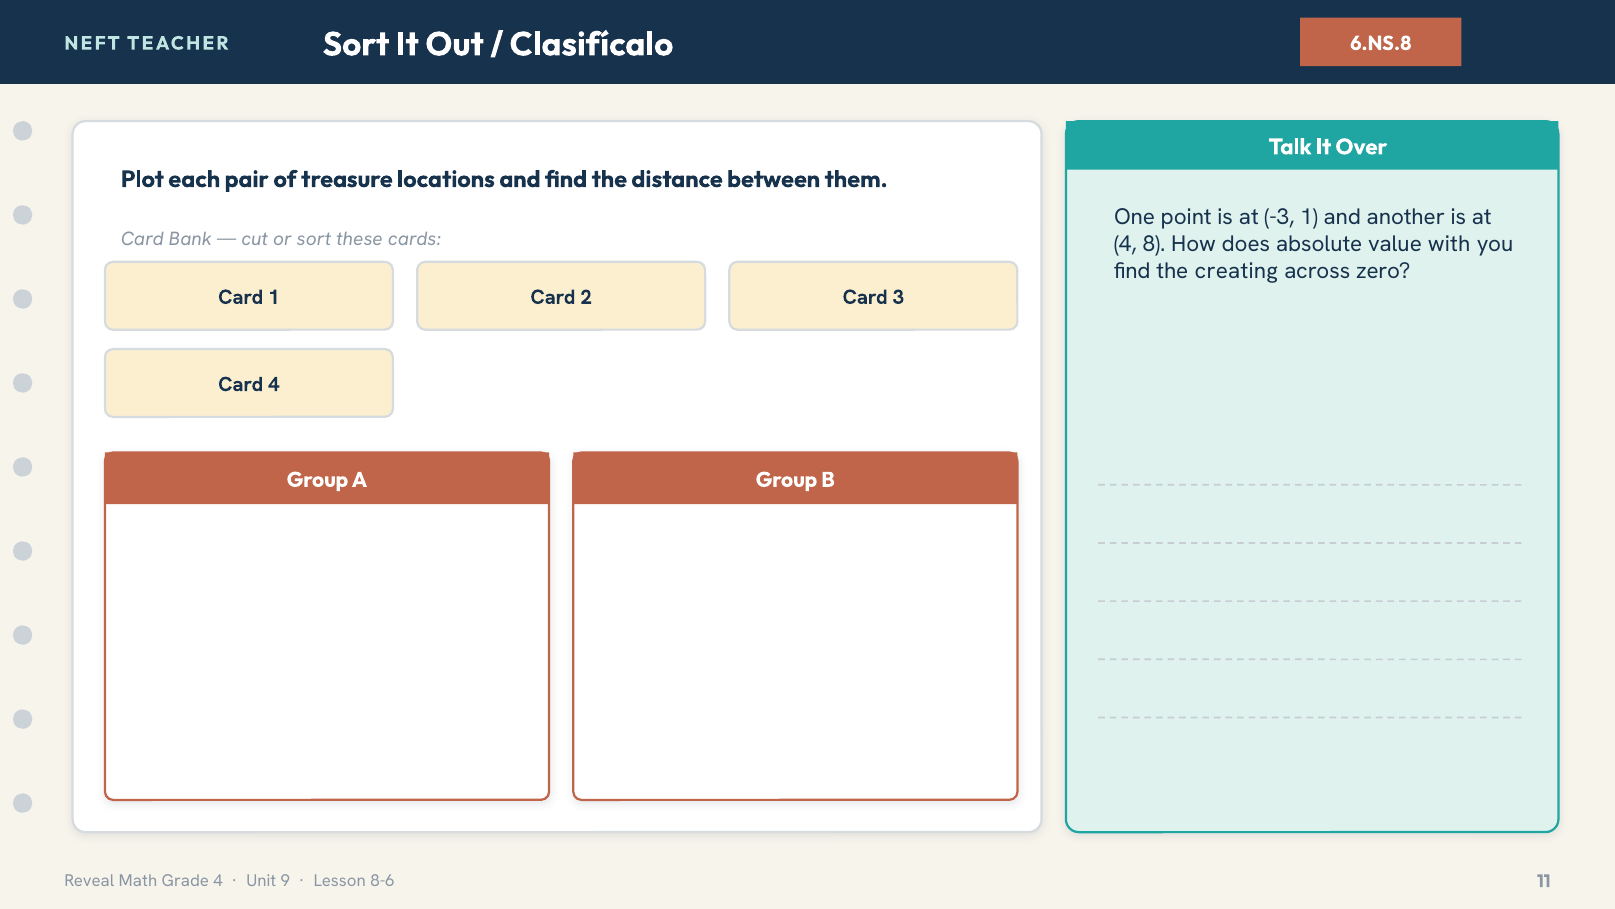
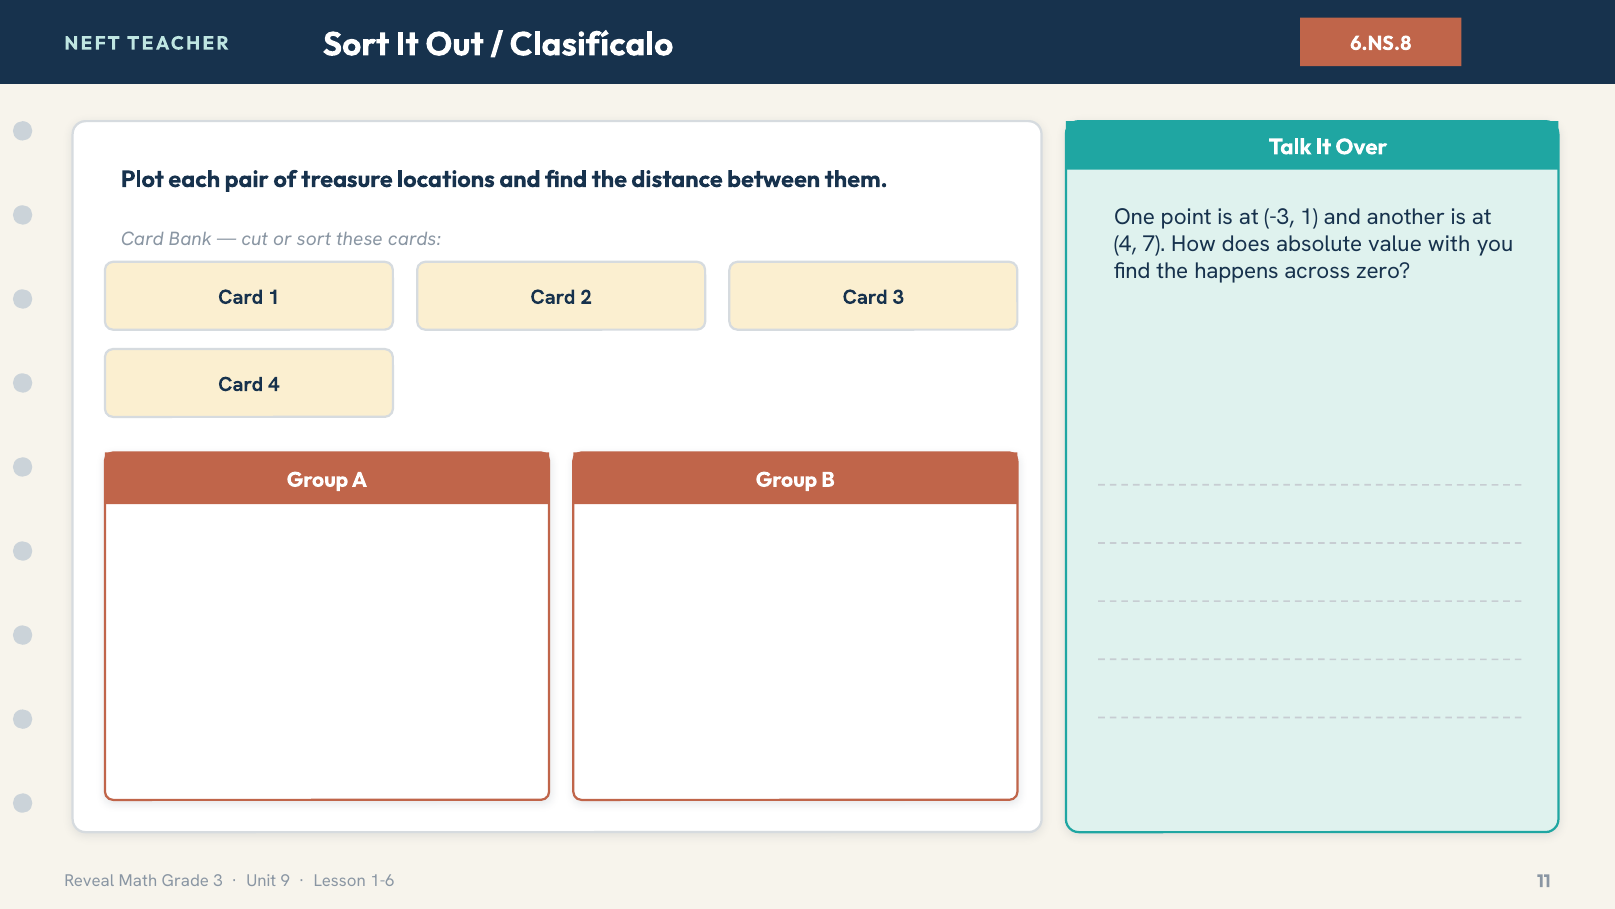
8: 8 -> 7
creating: creating -> happens
Grade 4: 4 -> 3
8-6: 8-6 -> 1-6
